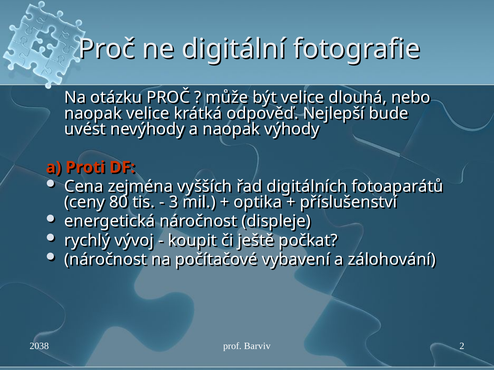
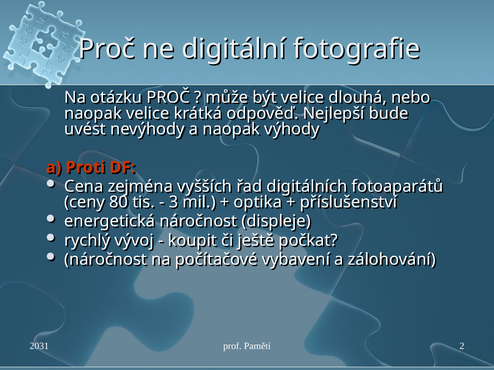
2038: 2038 -> 2031
Barviv: Barviv -> Pamětí
